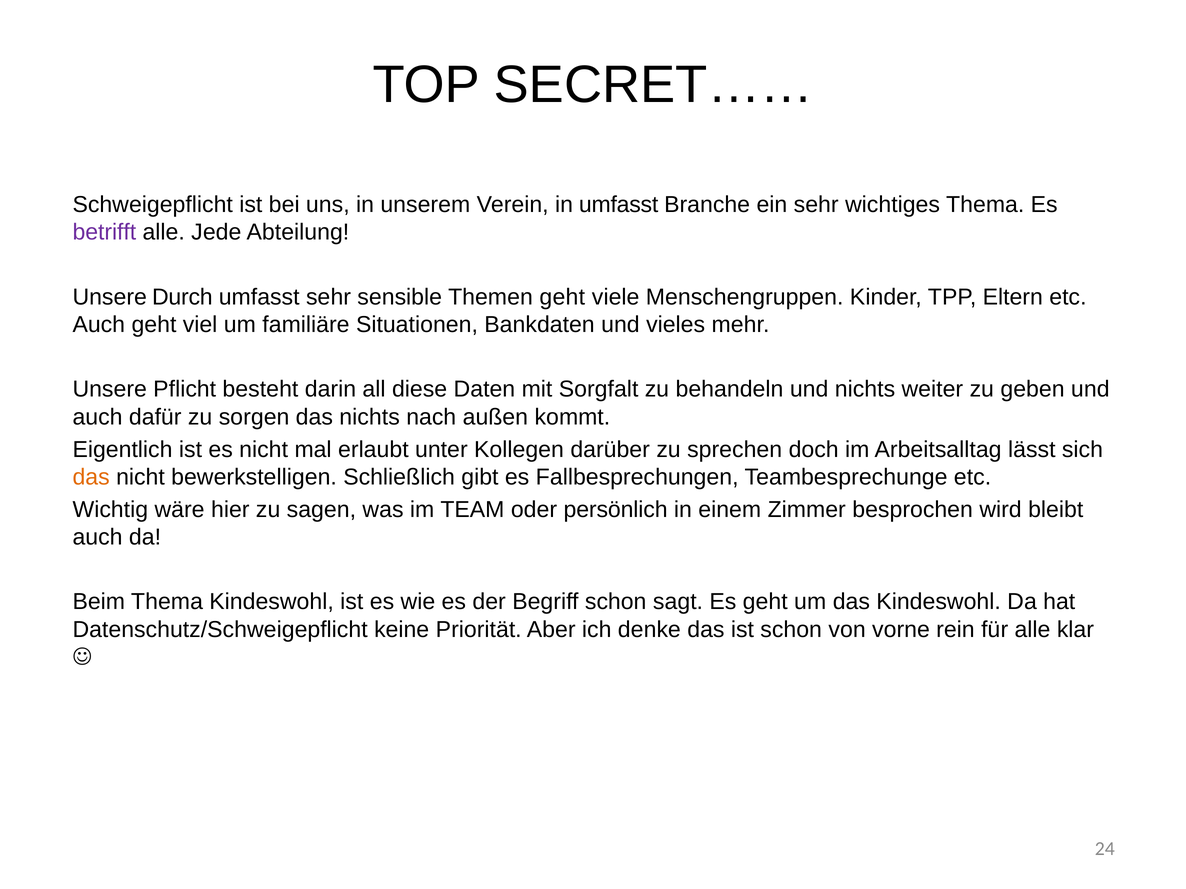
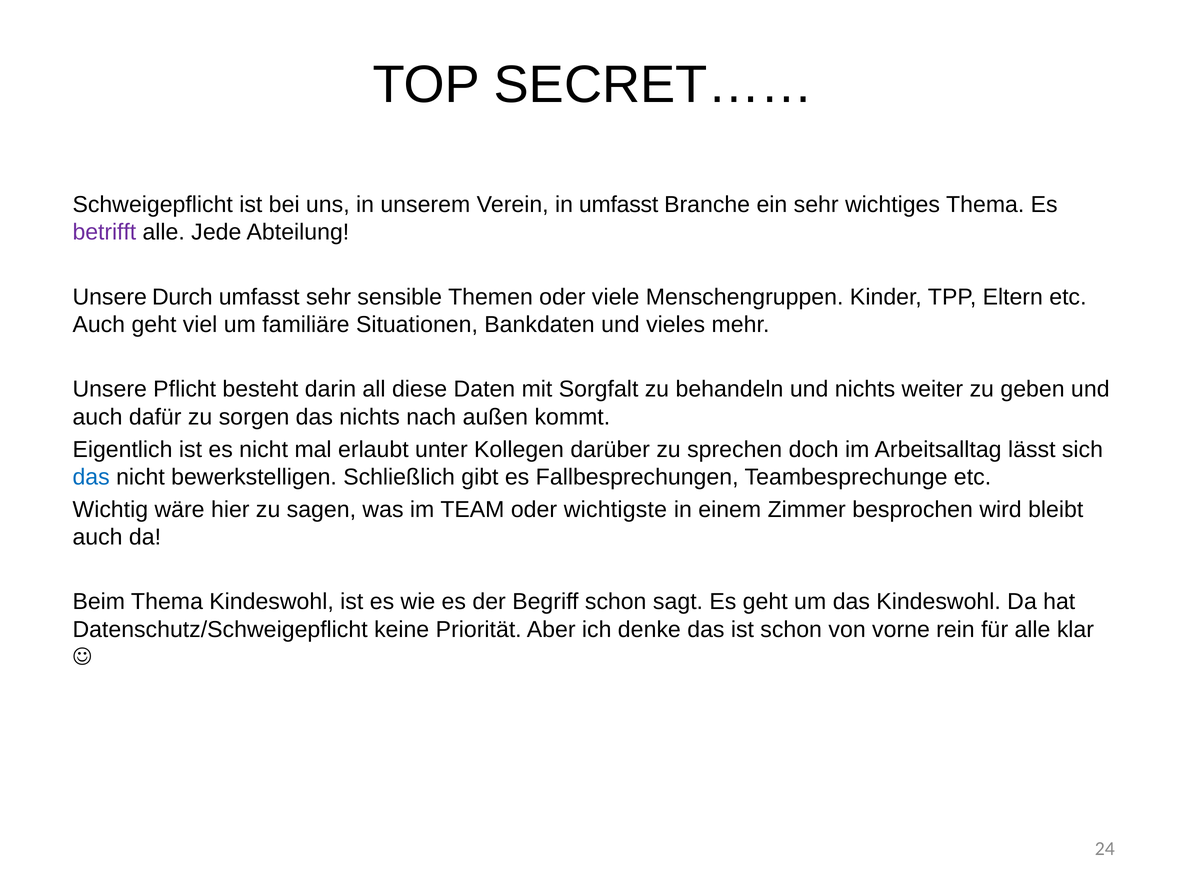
Themen geht: geht -> oder
das at (91, 477) colour: orange -> blue
persönlich: persönlich -> wichtigste
